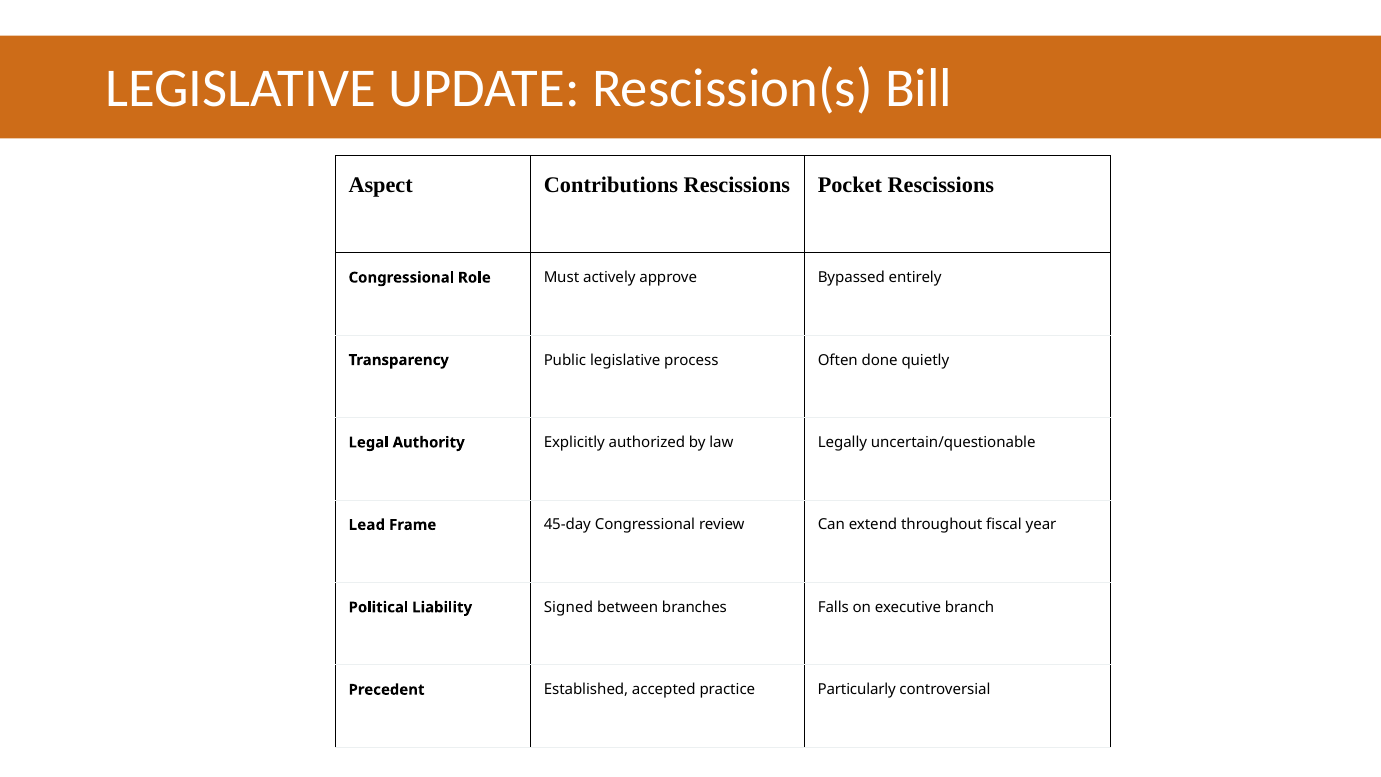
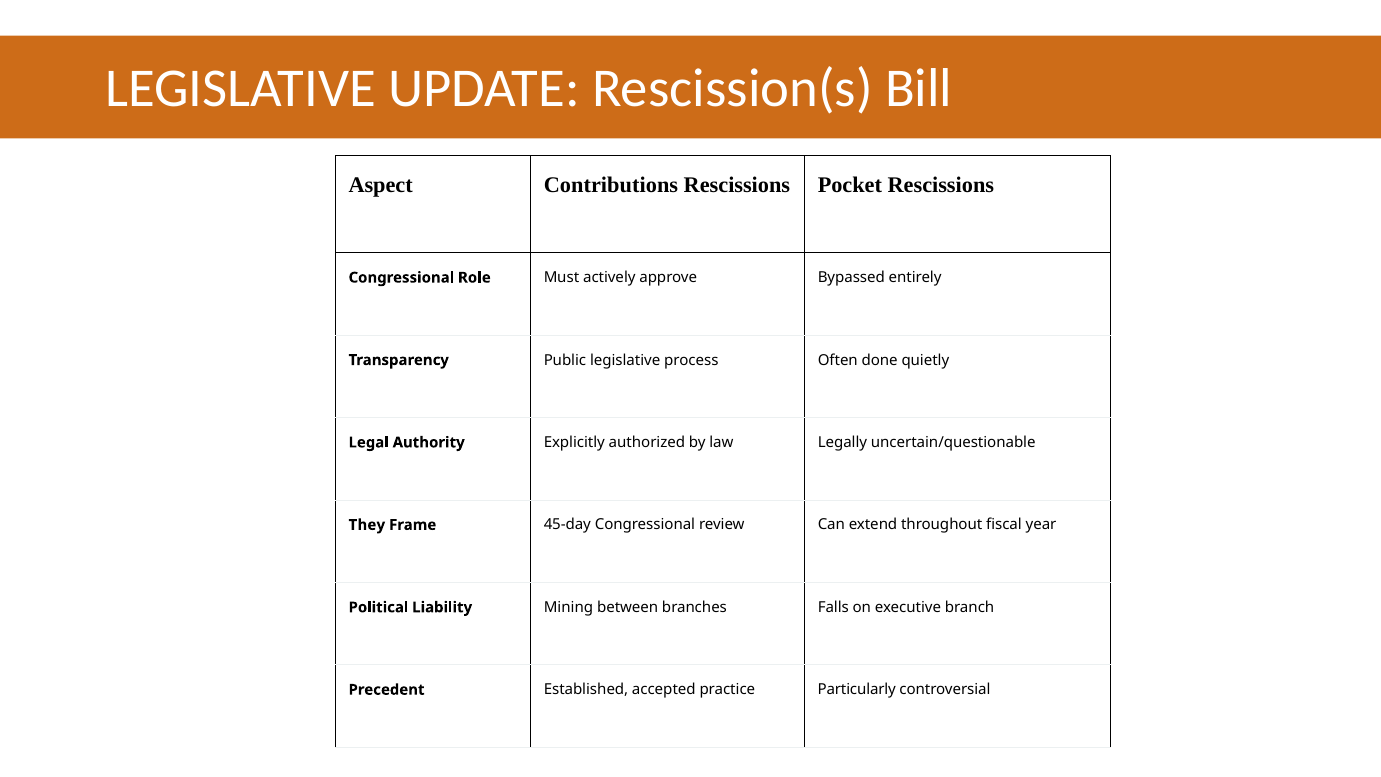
Lead: Lead -> They
Signed: Signed -> Mining
